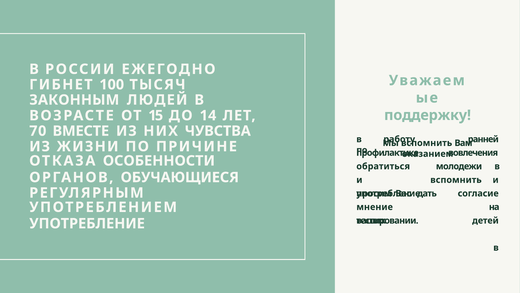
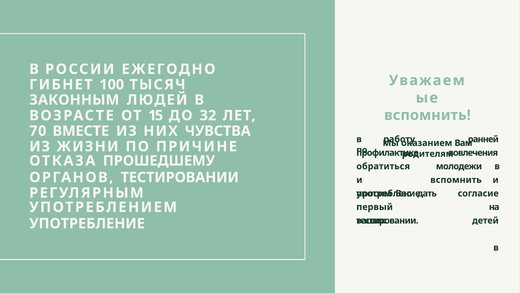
поддержку at (428, 115): поддержку -> вспомнить
14: 14 -> 32
вспомнить at (427, 143): вспомнить -> оказанием
оказанием: оказанием -> родителям
ОСОБЕННОСТИ: ОСОБЕННОСТИ -> ПРОШЕДШЕМУ
ОРГАНОВ ОБУЧАЮЩИЕСЯ: ОБУЧАЮЩИЕСЯ -> ТЕСТИРОВАНИИ
мнение: мнение -> первый
